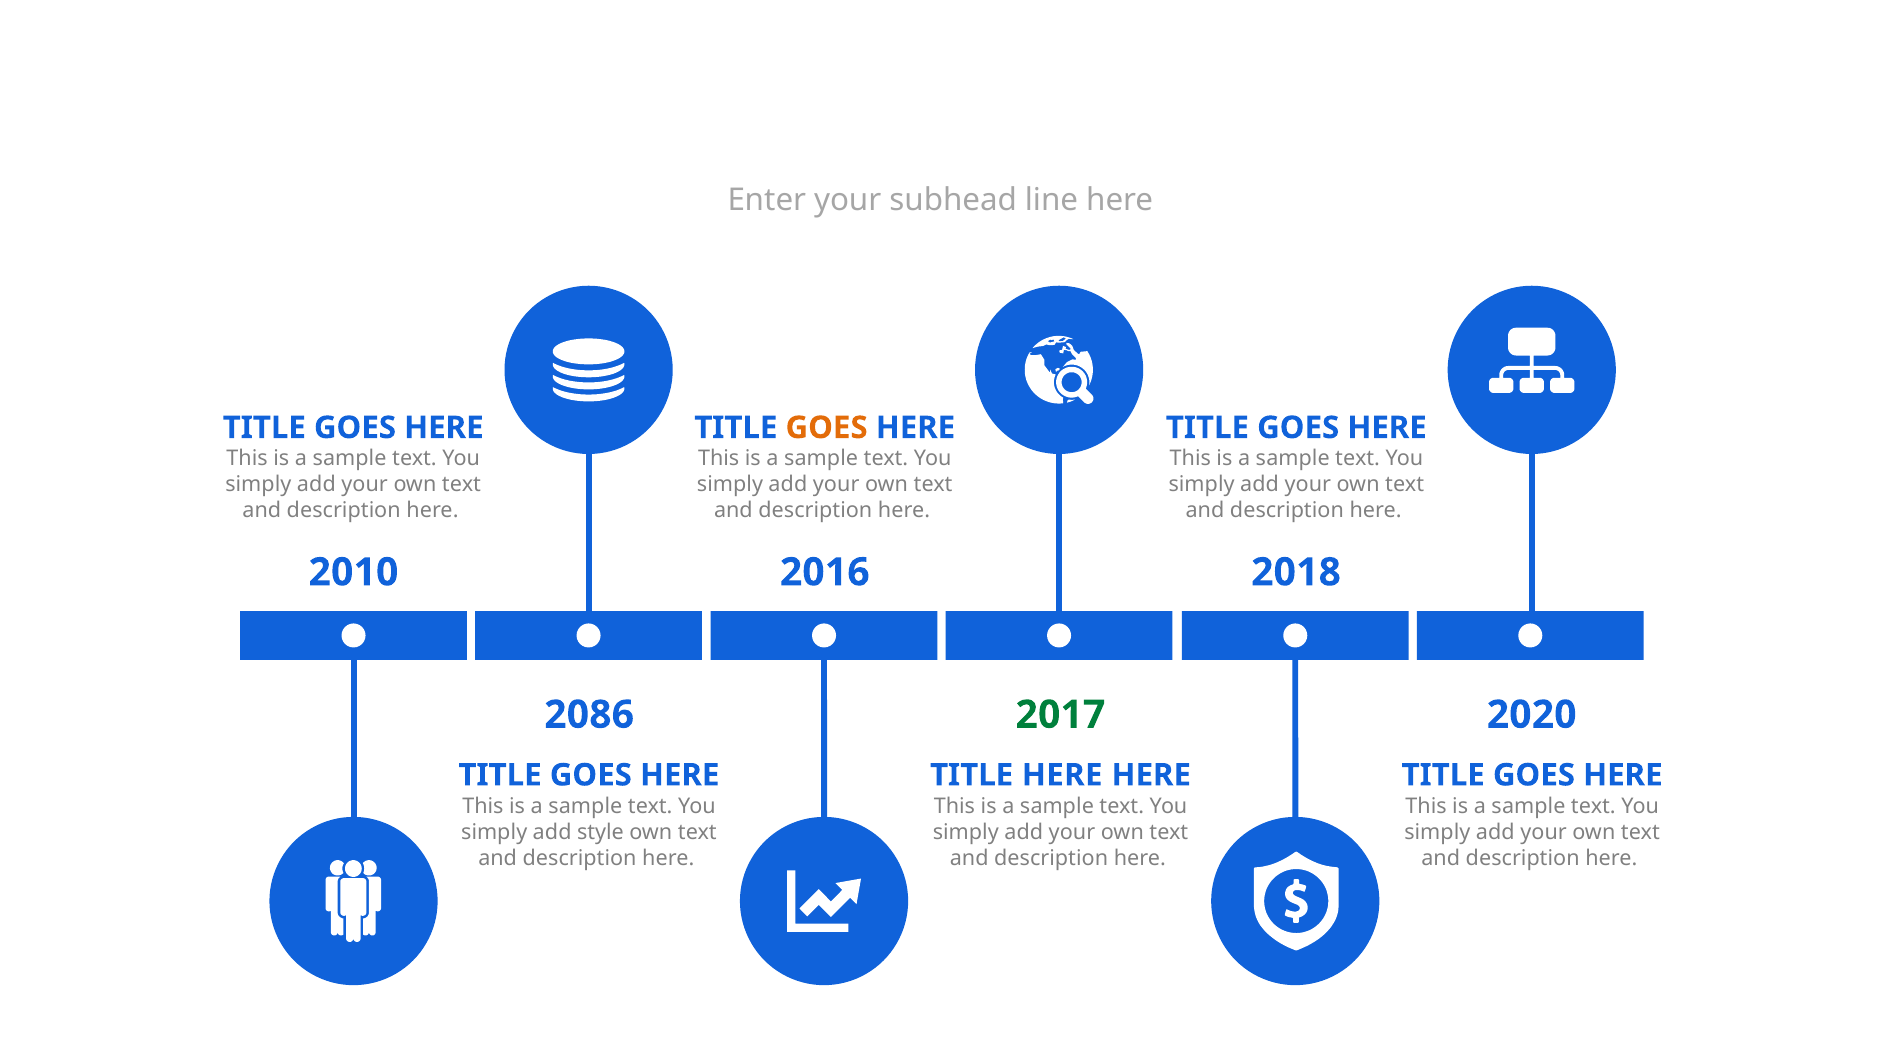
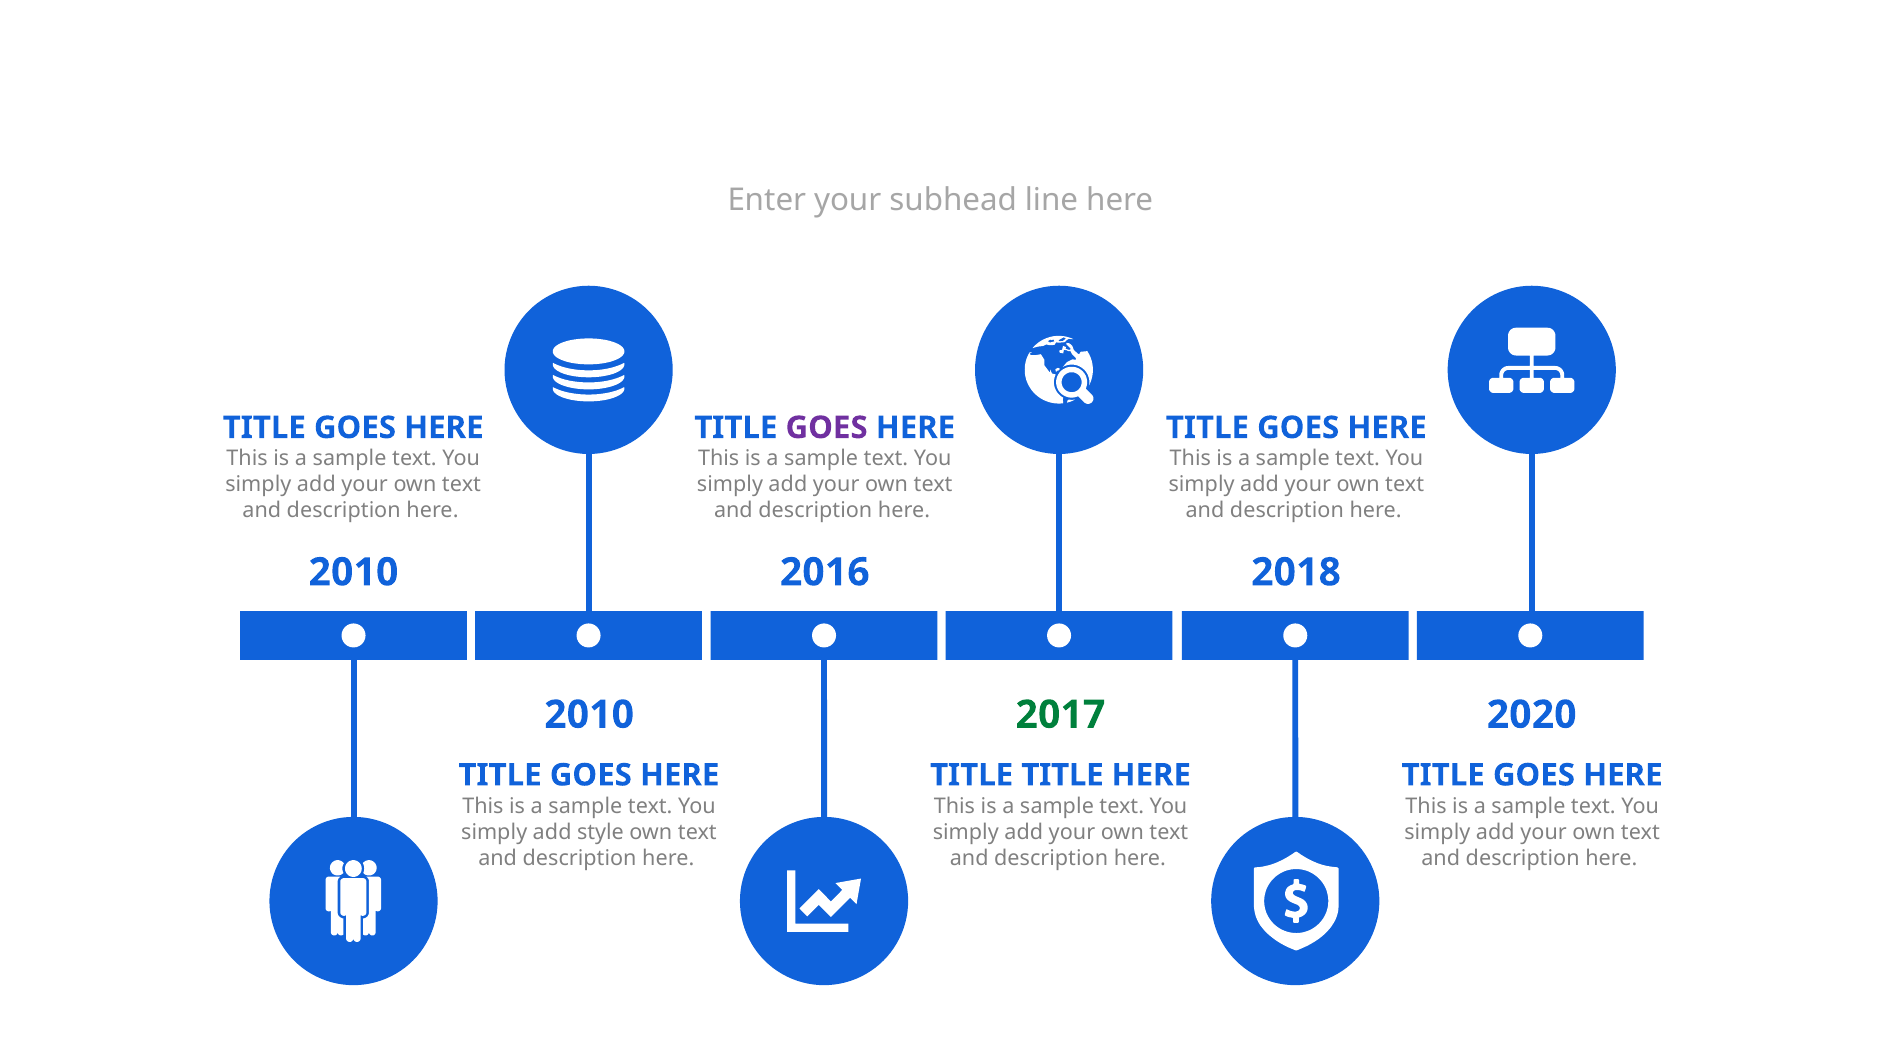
GOES at (827, 428) colour: orange -> purple
2086 at (589, 715): 2086 -> 2010
TITLE HERE: HERE -> TITLE
